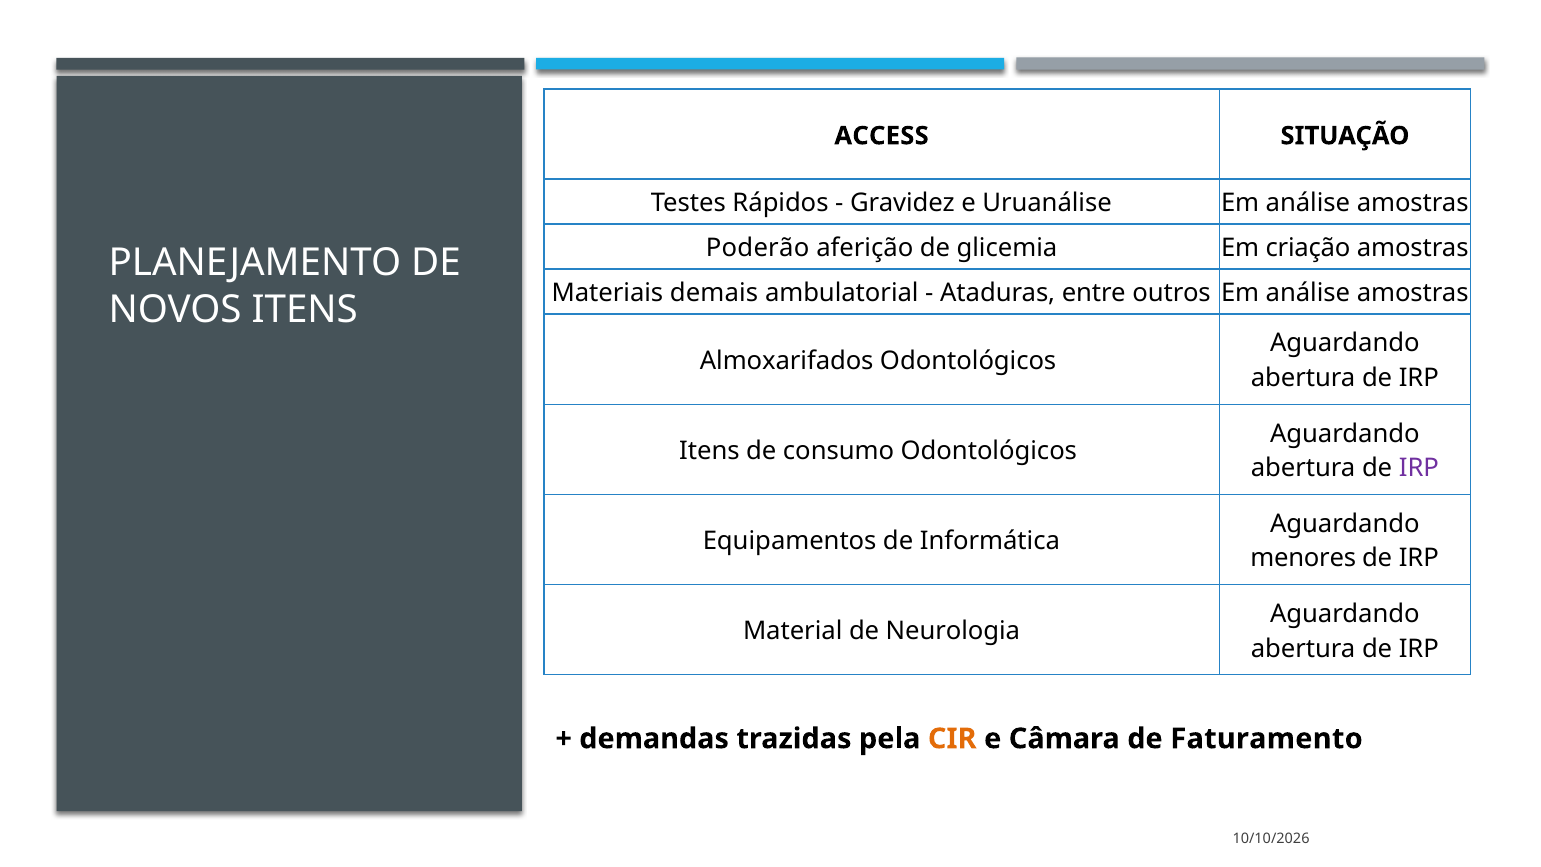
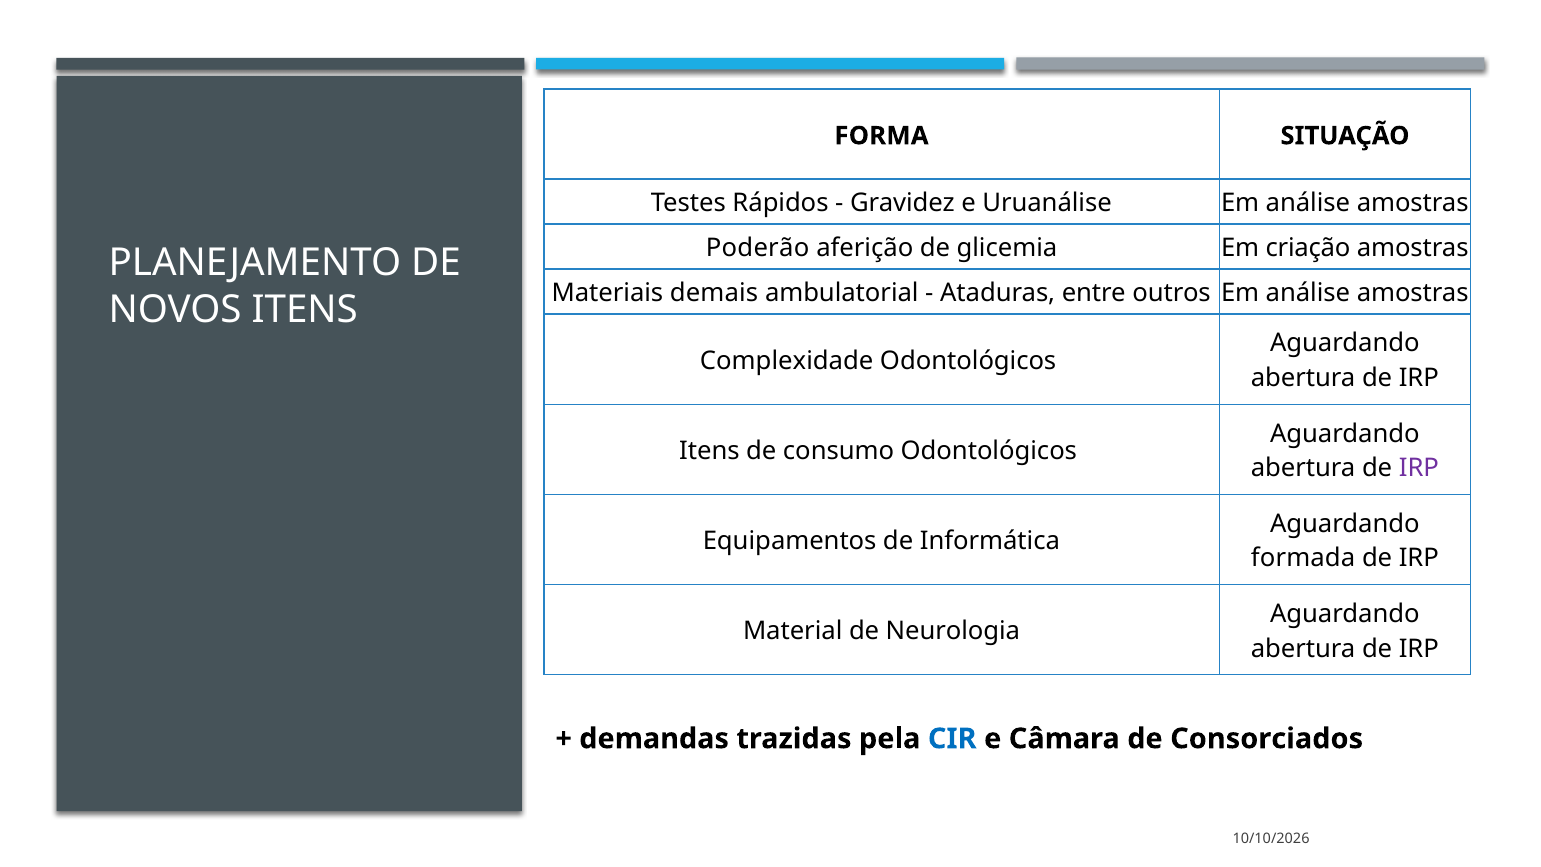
ACCESS: ACCESS -> FORMA
Almoxarifados: Almoxarifados -> Complexidade
menores: menores -> formada
CIR colour: orange -> blue
Faturamento: Faturamento -> Consorciados
